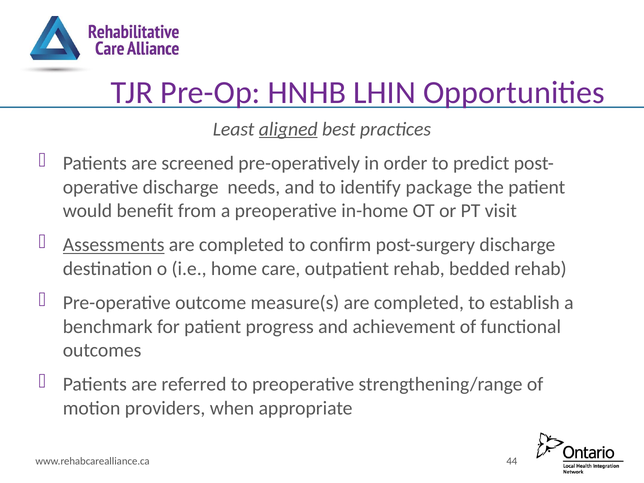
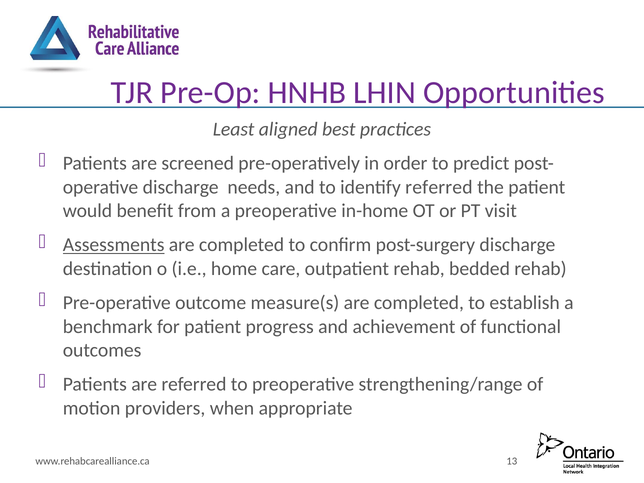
aligned underline: present -> none
identify package: package -> referred
44: 44 -> 13
